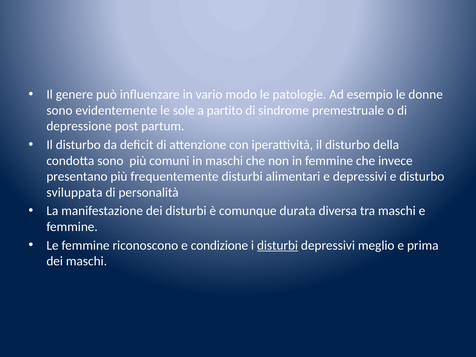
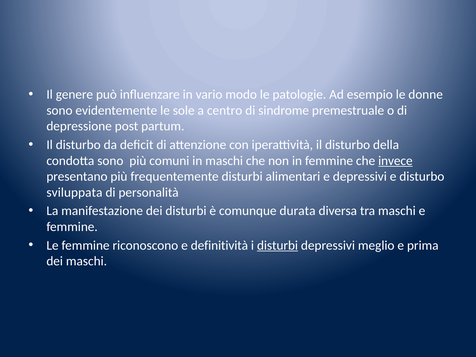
partito: partito -> centro
invece underline: none -> present
condizione: condizione -> definitività
